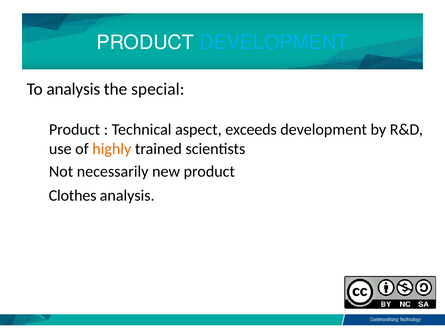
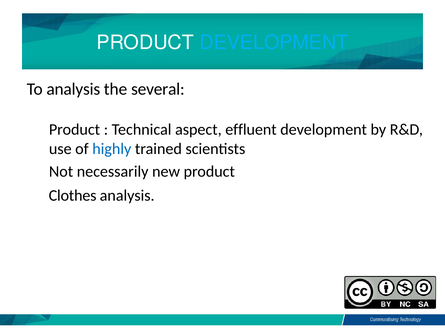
special: special -> several
exceeds: exceeds -> effluent
highly colour: orange -> blue
